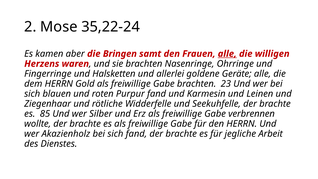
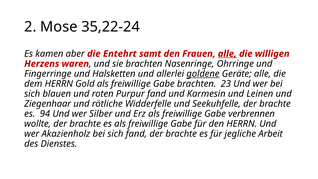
Bringen: Bringen -> Entehrt
goldene underline: none -> present
85: 85 -> 94
